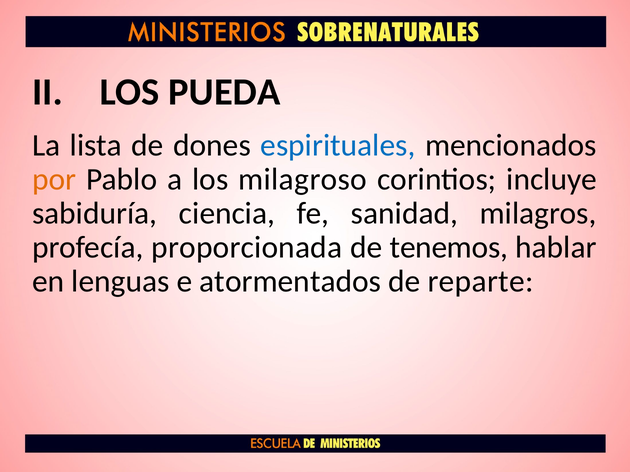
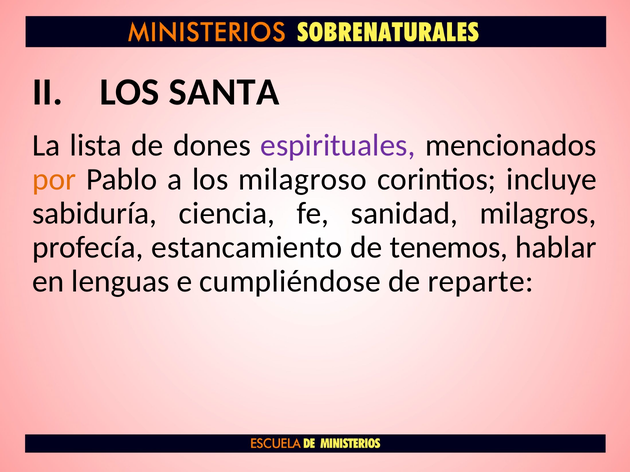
PUEDA: PUEDA -> SANTA
espirituales colour: blue -> purple
proporcionada: proporcionada -> estancamiento
atormentados: atormentados -> cumpliéndose
